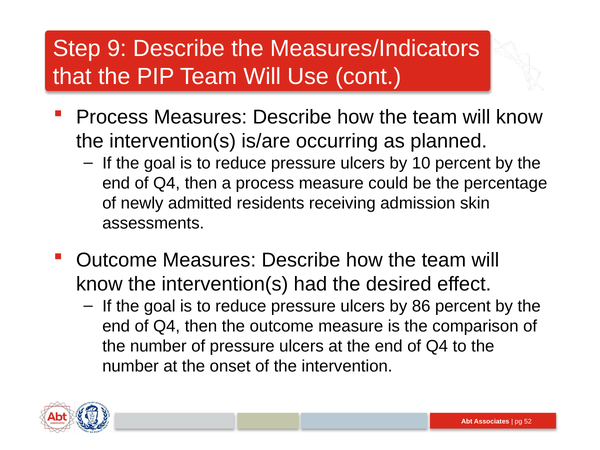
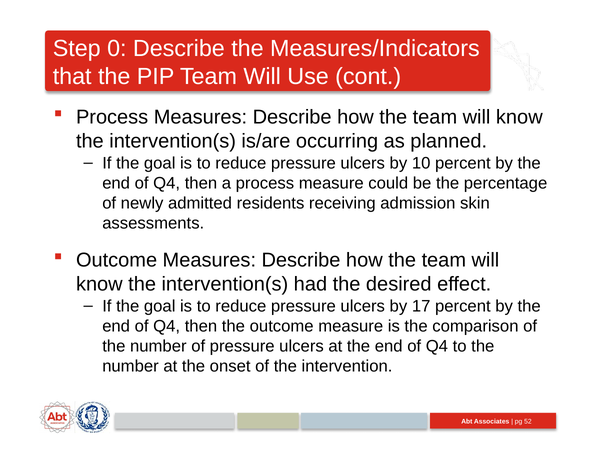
9: 9 -> 0
86: 86 -> 17
